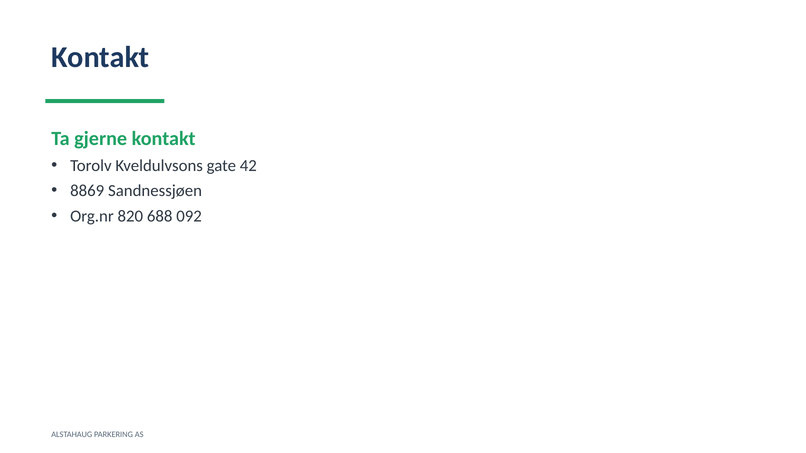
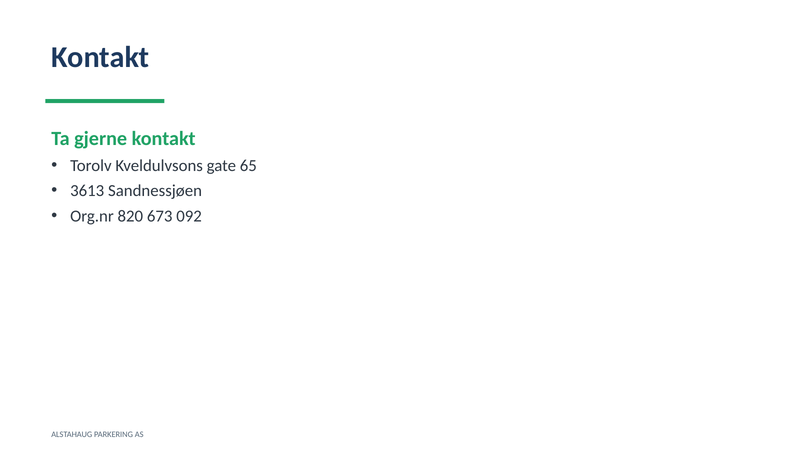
42: 42 -> 65
8869: 8869 -> 3613
688: 688 -> 673
